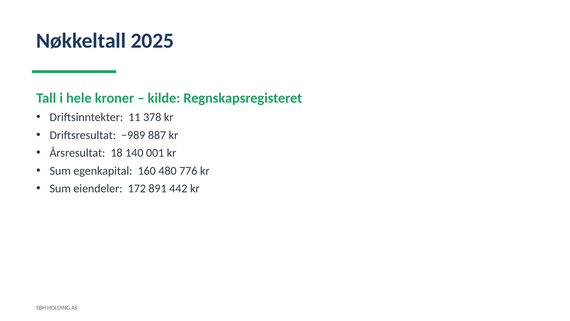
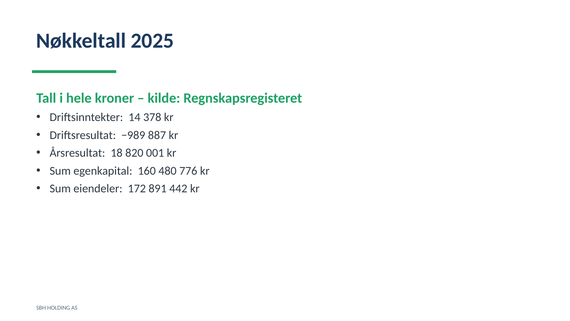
11: 11 -> 14
140: 140 -> 820
